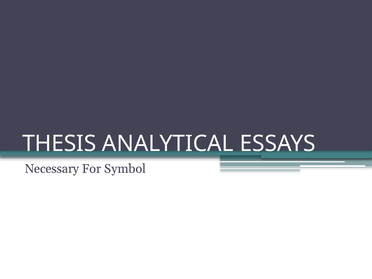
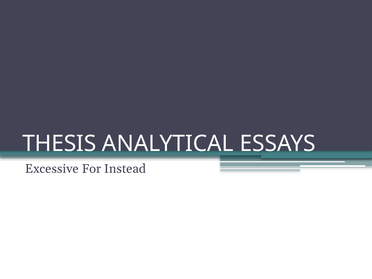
Necessary: Necessary -> Excessive
Symbol: Symbol -> Instead
